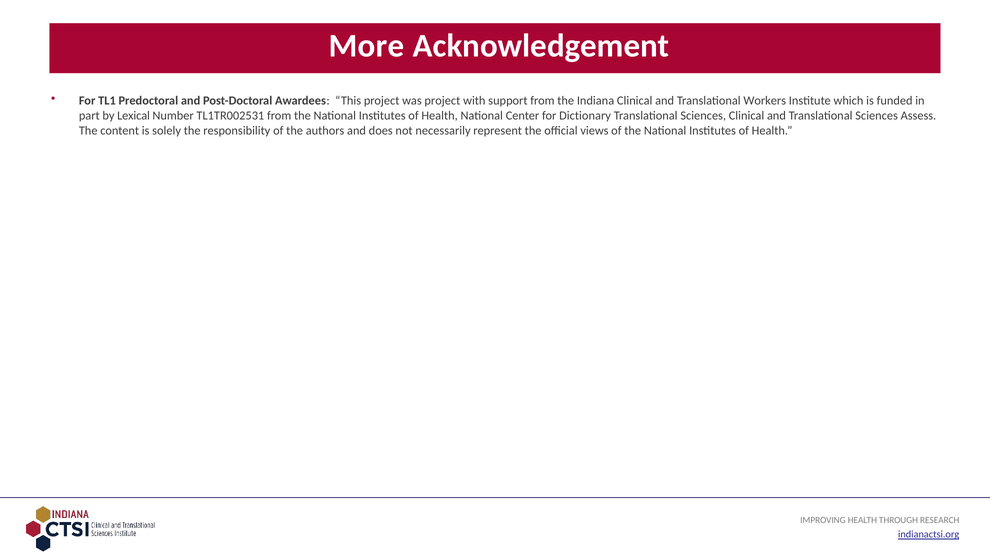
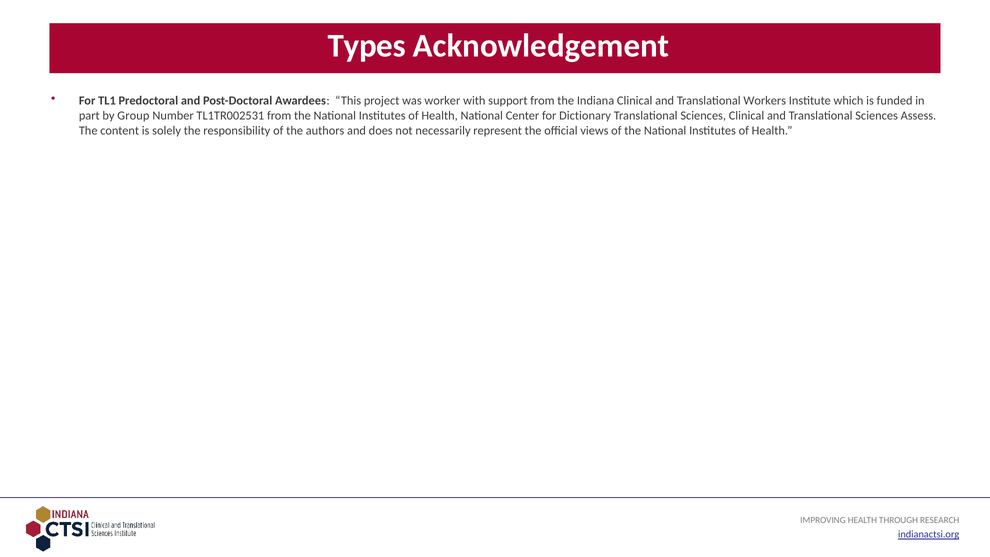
More: More -> Types
was project: project -> worker
Lexical: Lexical -> Group
